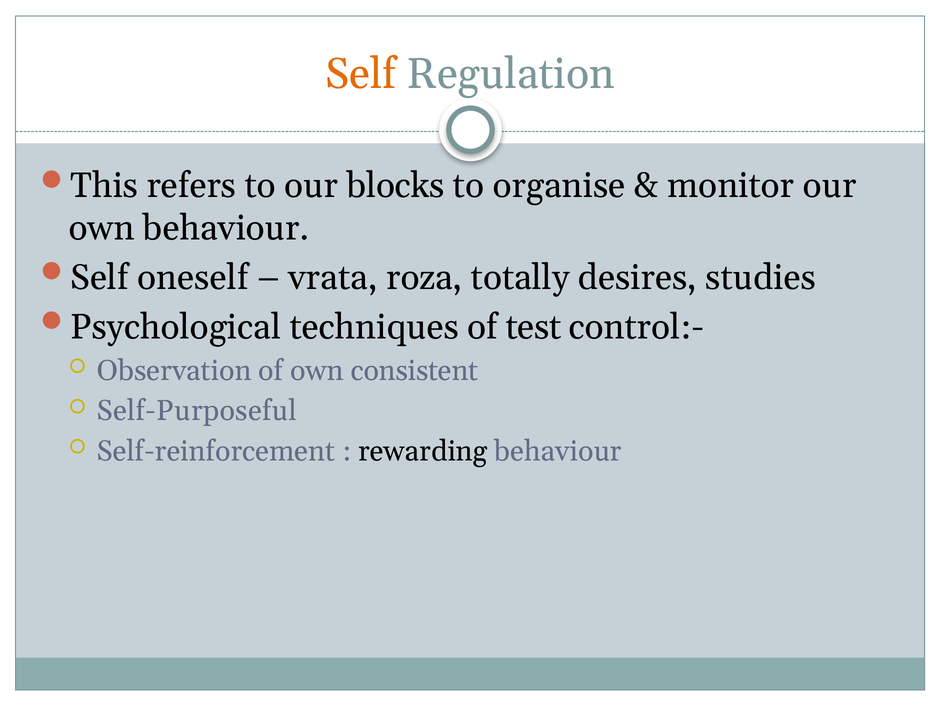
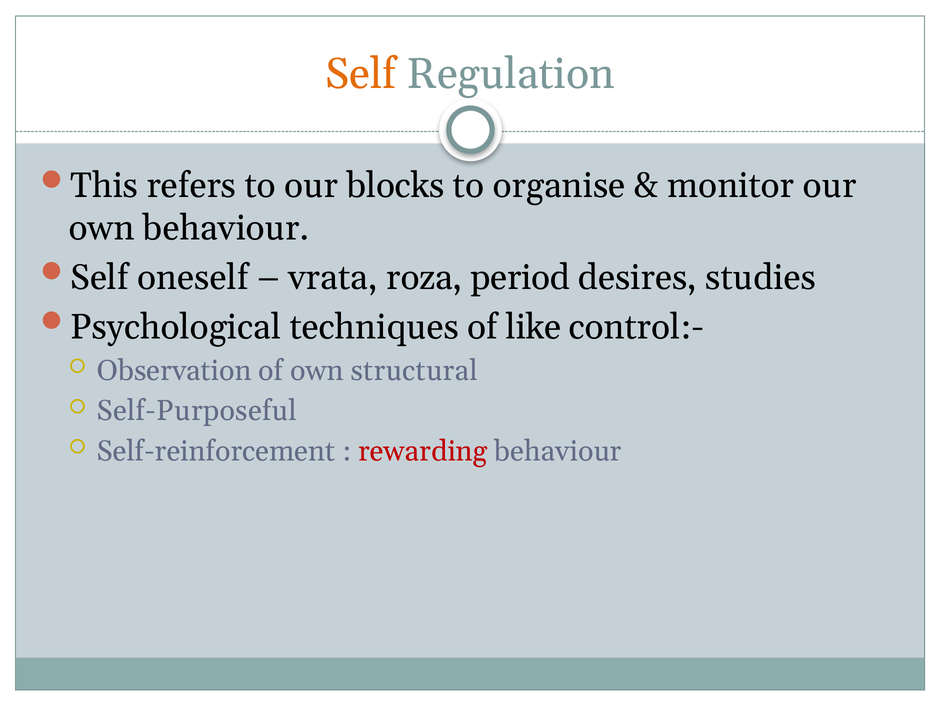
totally: totally -> period
test: test -> like
consistent: consistent -> structural
rewarding colour: black -> red
